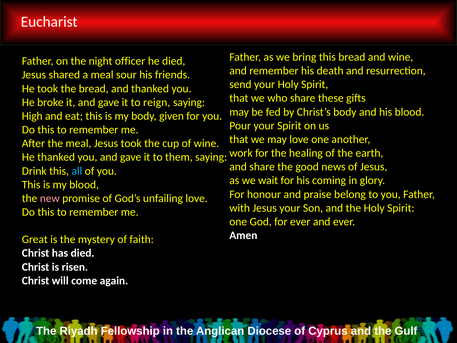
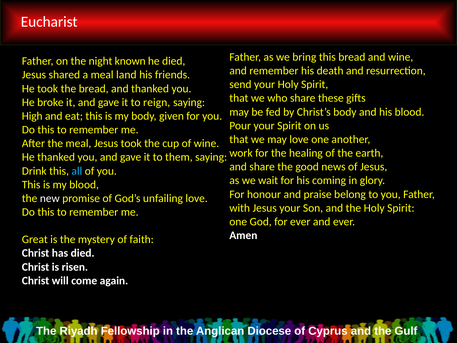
officer: officer -> known
sour: sour -> land
new colour: pink -> white
